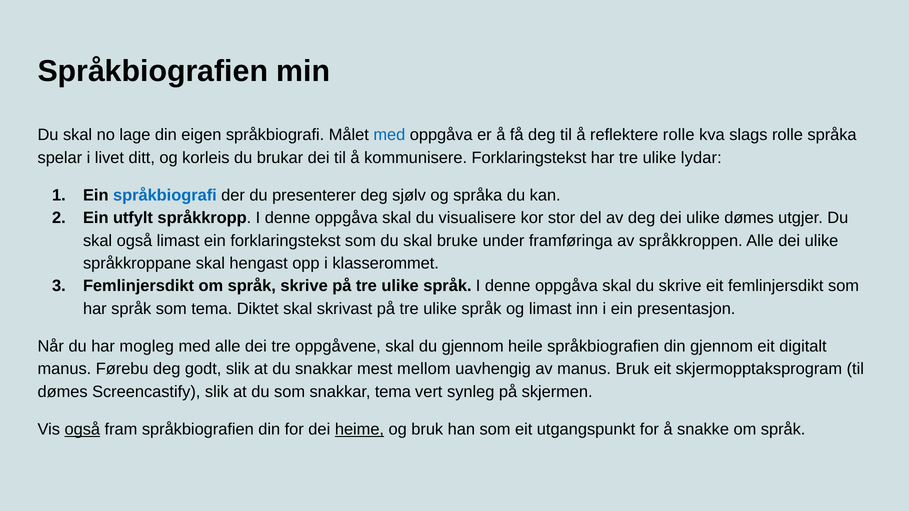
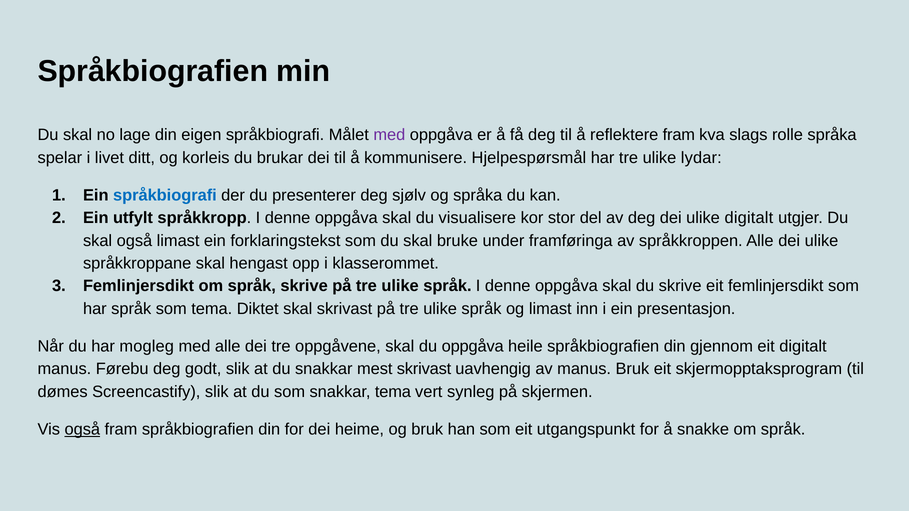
med at (389, 135) colour: blue -> purple
reflektere rolle: rolle -> fram
kommunisere Forklaringstekst: Forklaringstekst -> Hjelpespørsmål
ulike dømes: dømes -> digitalt
du gjennom: gjennom -> oppgåva
mest mellom: mellom -> skrivast
heime underline: present -> none
